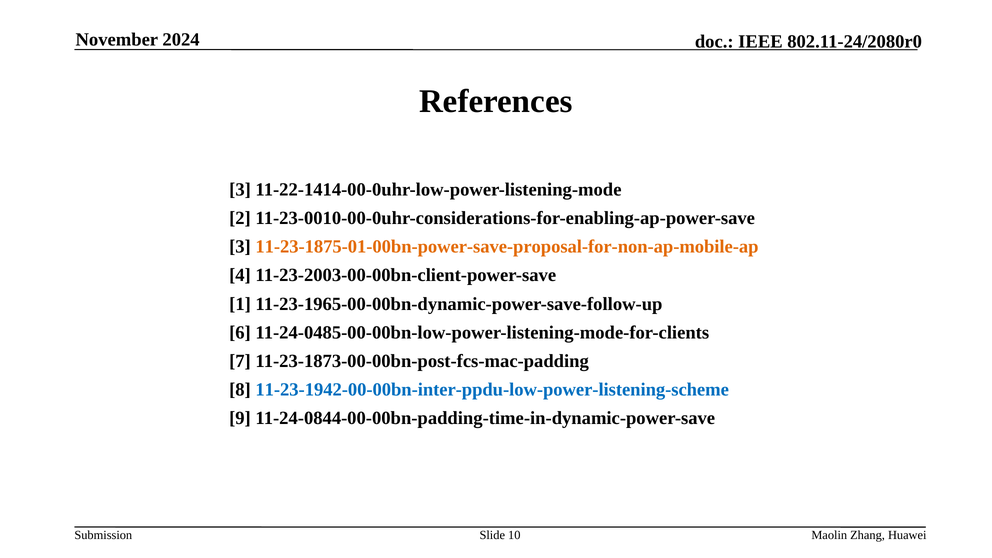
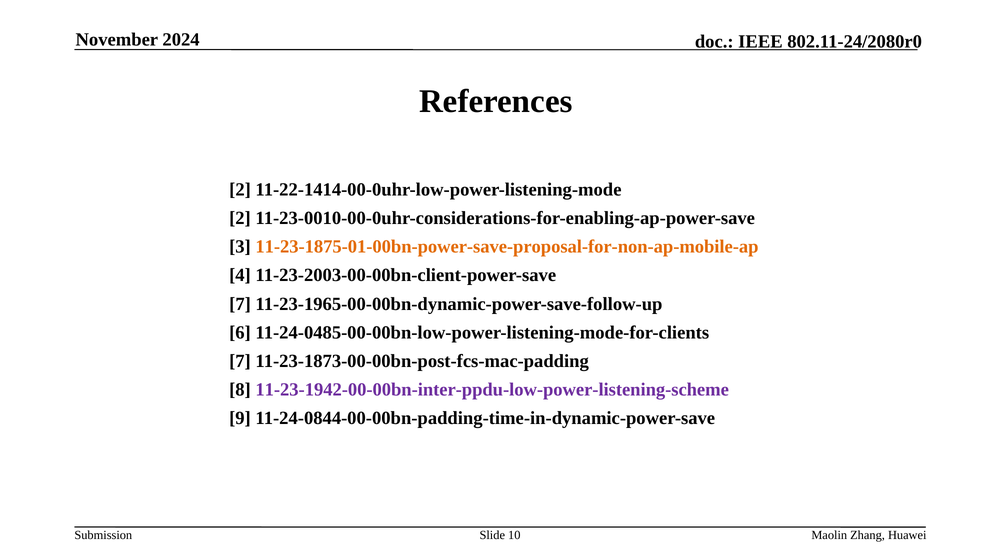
3 at (240, 190): 3 -> 2
1 at (240, 304): 1 -> 7
11-23-1942-00-00bn-inter-ppdu-low-power-listening-scheme colour: blue -> purple
